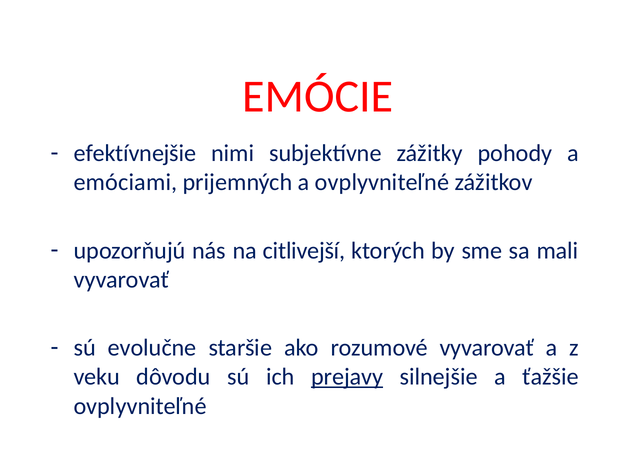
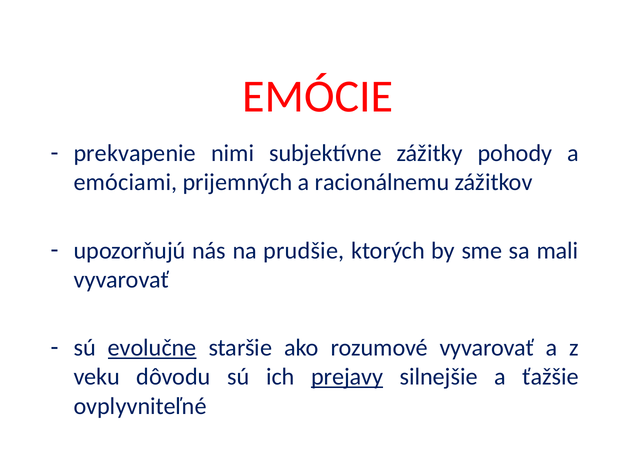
efektívnejšie: efektívnejšie -> prekvapenie
a ovplyvniteľné: ovplyvniteľné -> racionálnemu
citlivejší: citlivejší -> prudšie
evolučne underline: none -> present
